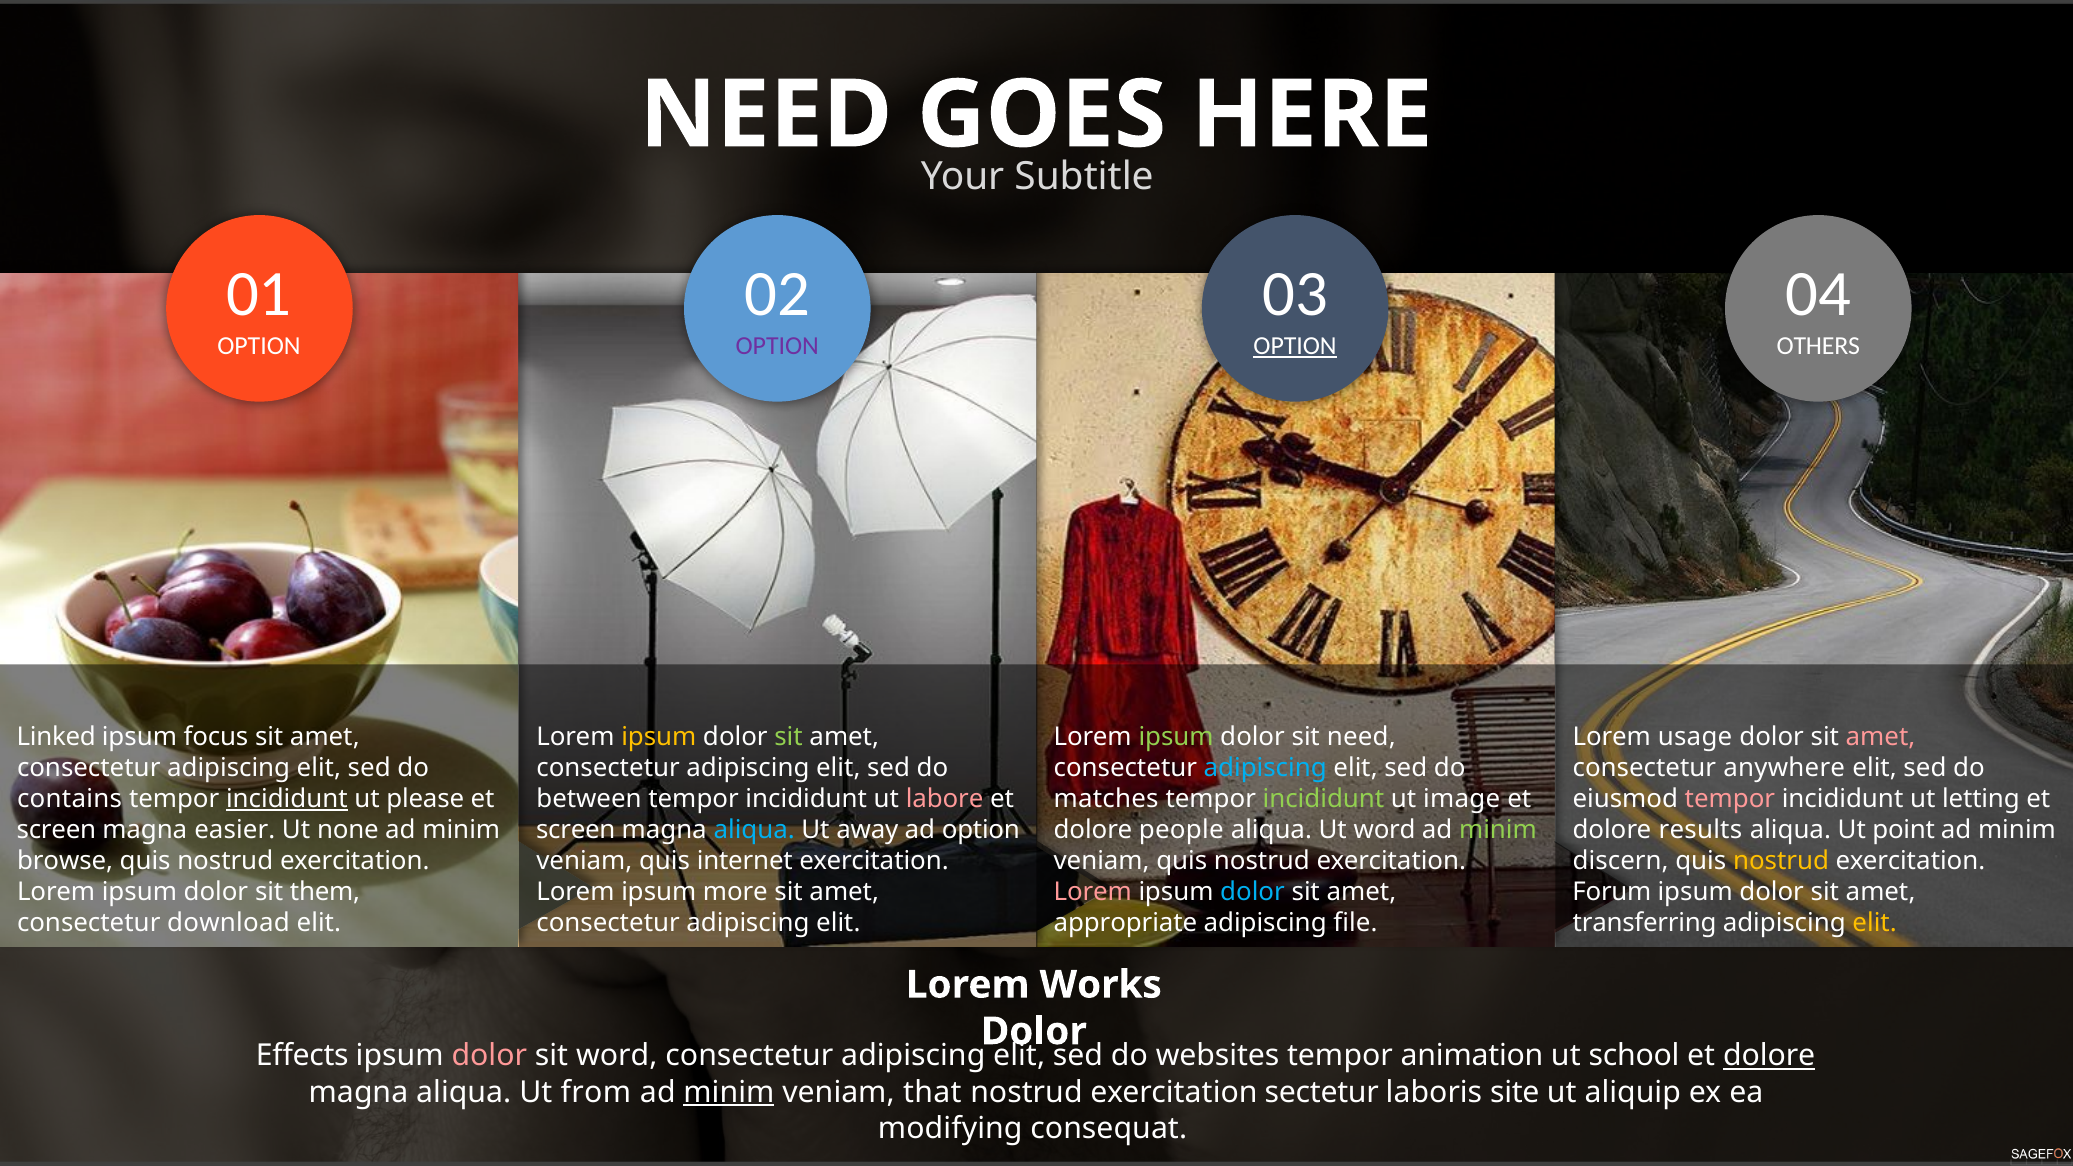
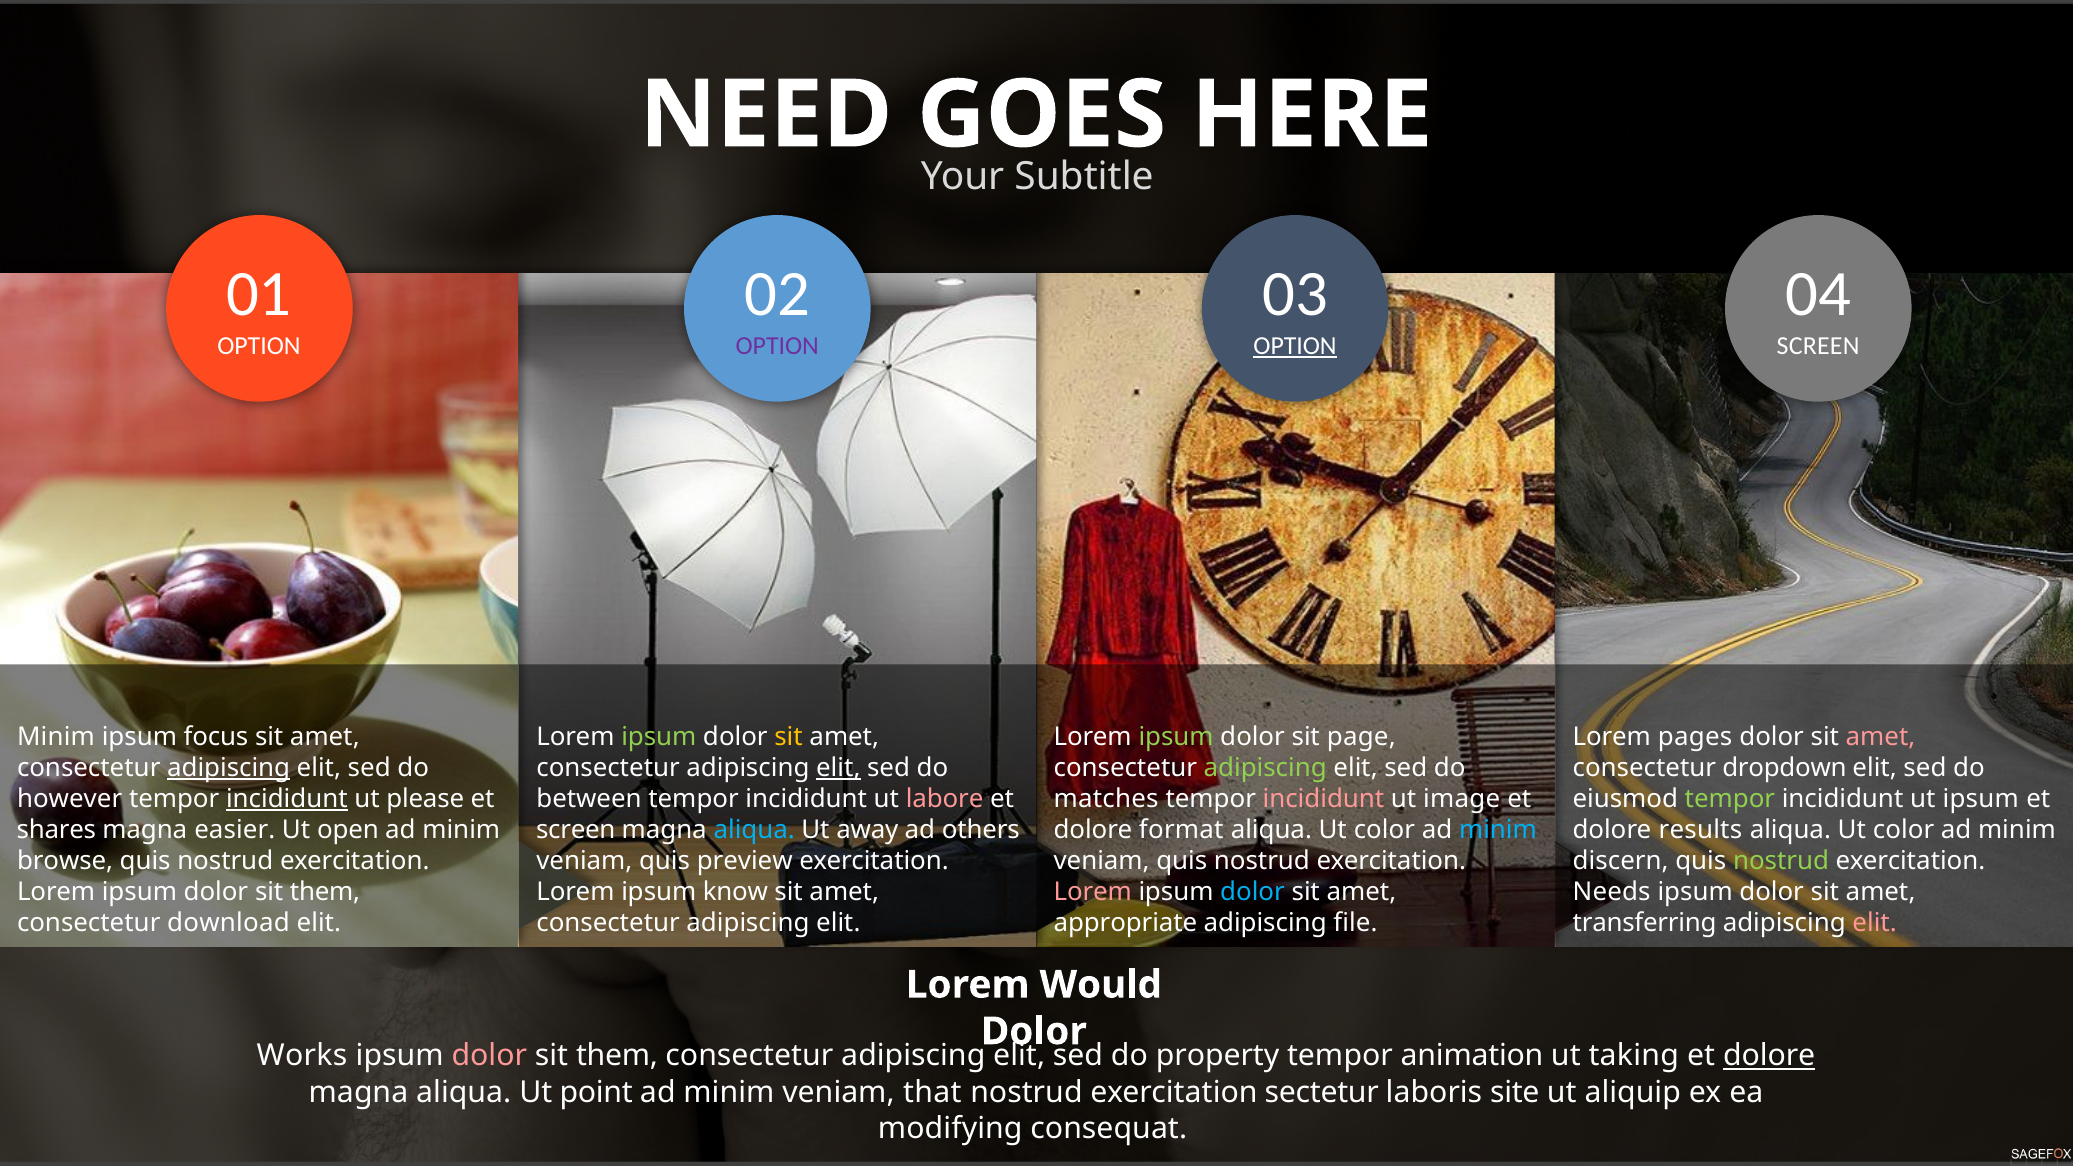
OTHERS at (1818, 346): OTHERS -> SCREEN
Linked at (56, 737): Linked -> Minim
ipsum at (659, 737) colour: yellow -> light green
sit at (789, 737) colour: light green -> yellow
sit need: need -> page
usage: usage -> pages
adipiscing at (229, 768) underline: none -> present
elit at (838, 768) underline: none -> present
adipiscing at (1265, 768) colour: light blue -> light green
anywhere: anywhere -> dropdown
contains: contains -> however
incididunt at (1323, 799) colour: light green -> pink
tempor at (1730, 799) colour: pink -> light green
ut letting: letting -> ipsum
screen at (56, 830): screen -> shares
none: none -> open
ad option: option -> others
people: people -> format
word at (1385, 830): word -> color
minim at (1498, 830) colour: light green -> light blue
point at (1904, 830): point -> color
internet: internet -> preview
nostrud at (1781, 861) colour: yellow -> light green
more: more -> know
Forum: Forum -> Needs
elit at (1875, 923) colour: yellow -> pink
Works: Works -> Would
Effects: Effects -> Works
word at (617, 1056): word -> them
websites: websites -> property
school: school -> taking
from: from -> point
minim at (729, 1092) underline: present -> none
